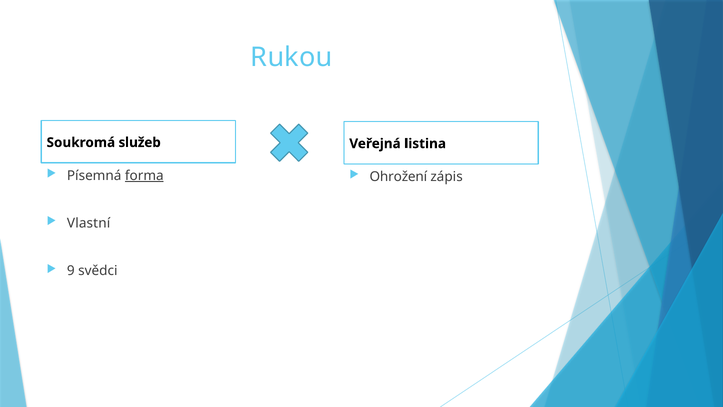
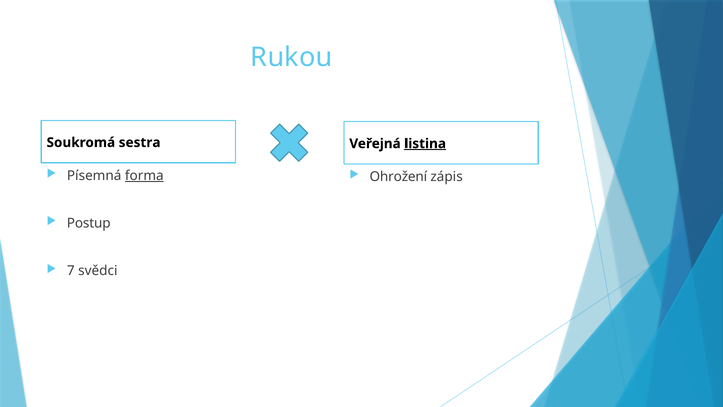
služeb: služeb -> sestra
listina underline: none -> present
Vlastní: Vlastní -> Postup
9: 9 -> 7
